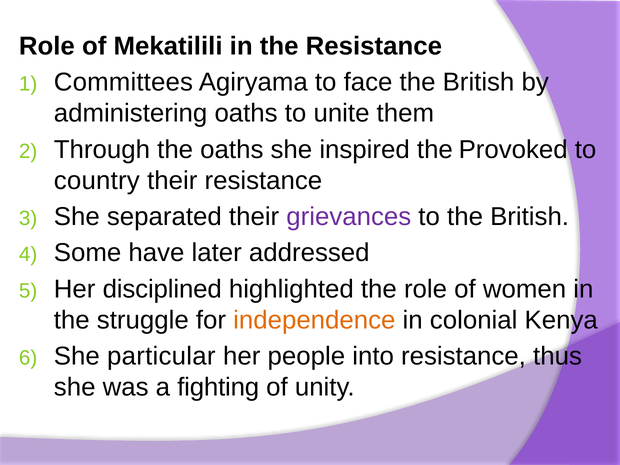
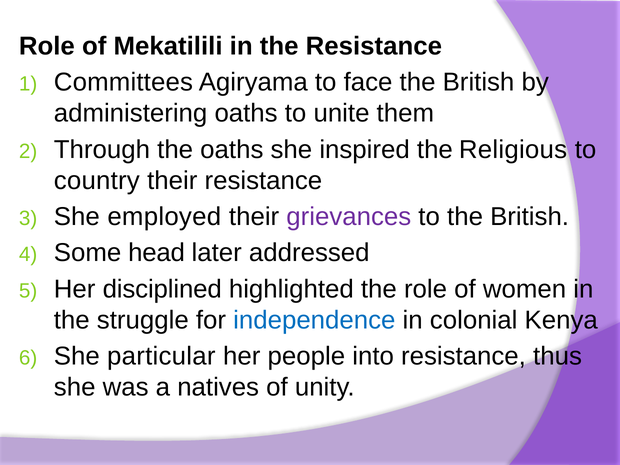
Provoked: Provoked -> Religious
separated: separated -> employed
have: have -> head
independence colour: orange -> blue
fighting: fighting -> natives
